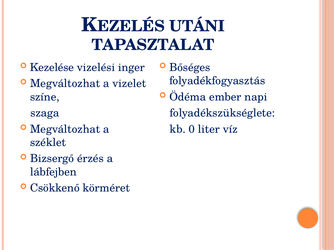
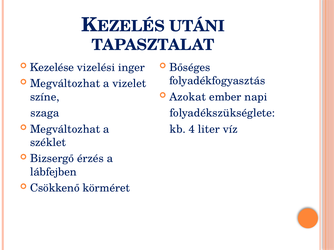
Ödéma: Ödéma -> Azokat
0: 0 -> 4
